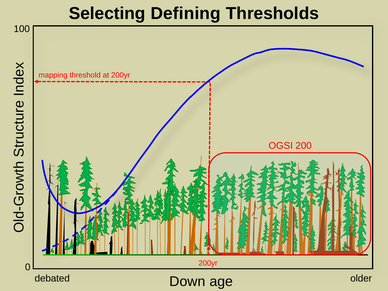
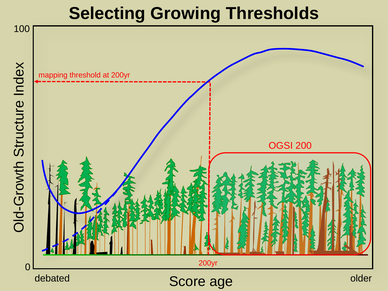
Defining: Defining -> Growing
Down: Down -> Score
